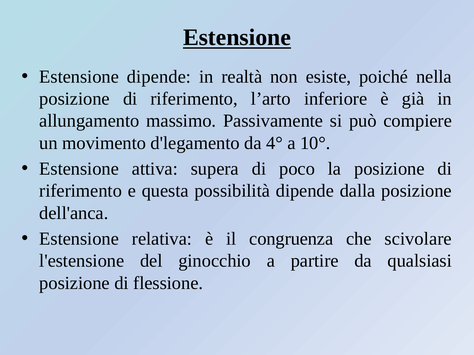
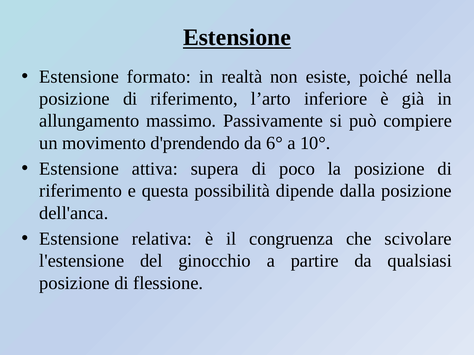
Estensione dipende: dipende -> formato
d'legamento: d'legamento -> d'prendendo
4°: 4° -> 6°
